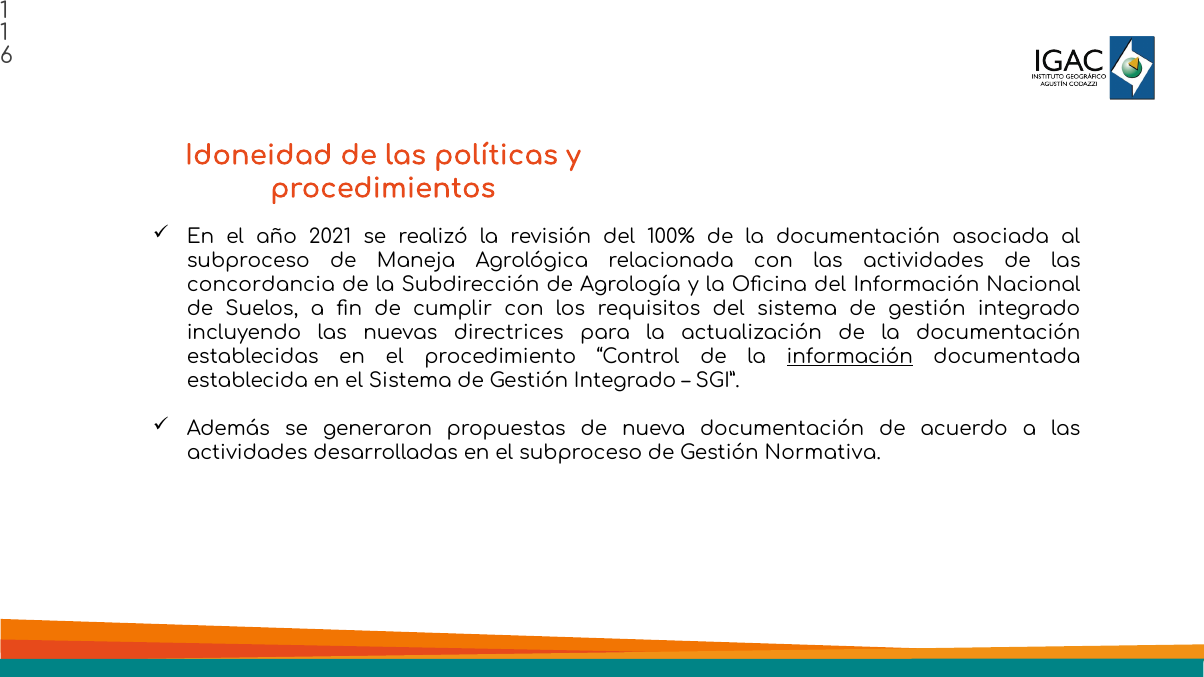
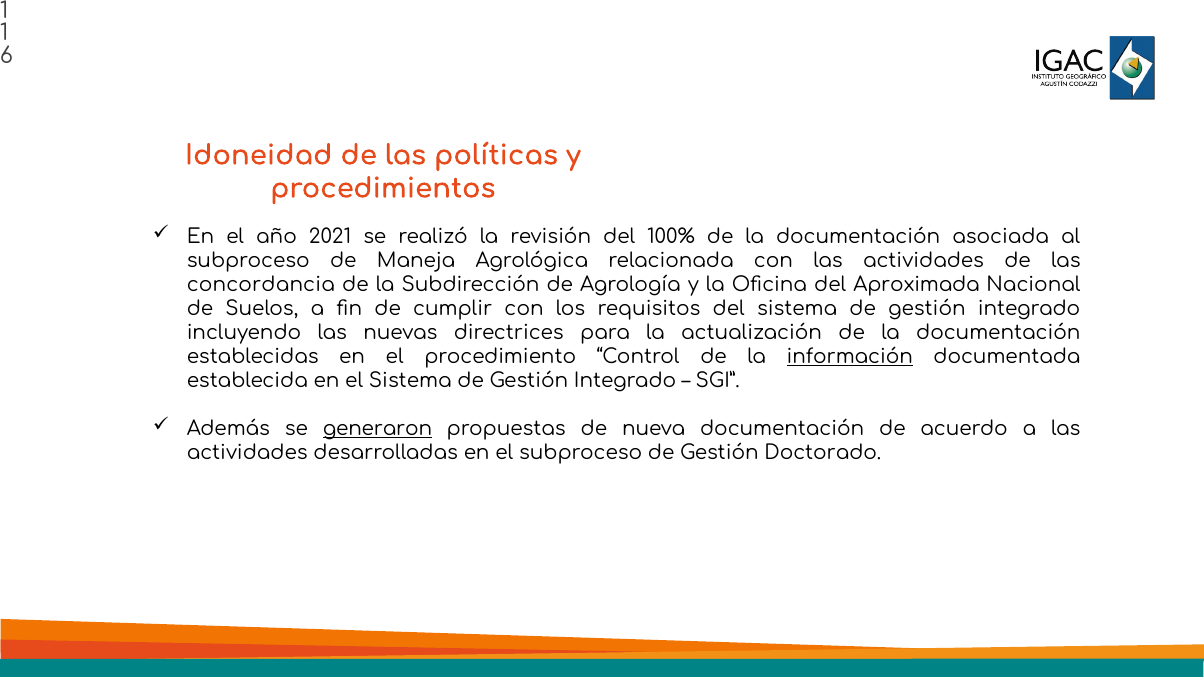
del Información: Información -> Aproximada
generaron underline: none -> present
Normativa: Normativa -> Doctorado
